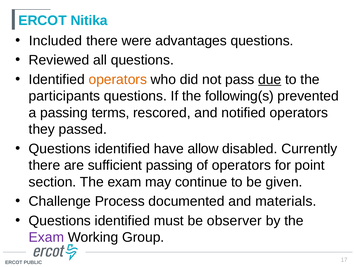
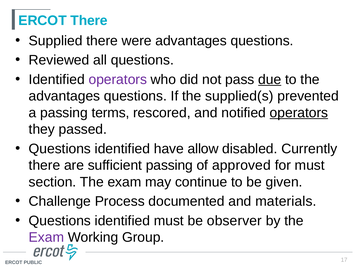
ERCOT Nitika: Nitika -> There
Included: Included -> Supplied
operators at (118, 79) colour: orange -> purple
participants at (64, 96): participants -> advantages
following(s: following(s -> supplied(s
operators at (299, 113) underline: none -> present
of operators: operators -> approved
for point: point -> must
